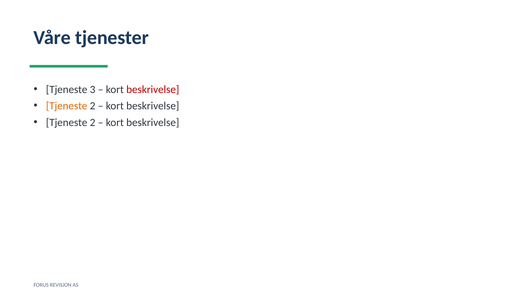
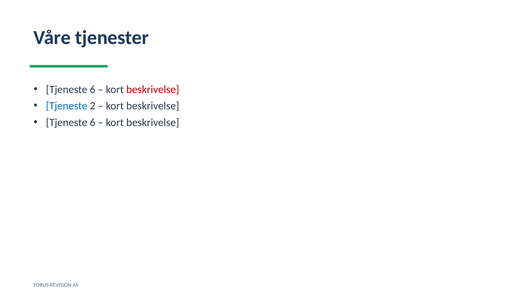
3 at (93, 89): 3 -> 6
Tjeneste at (67, 106) colour: orange -> blue
2 at (93, 122): 2 -> 6
